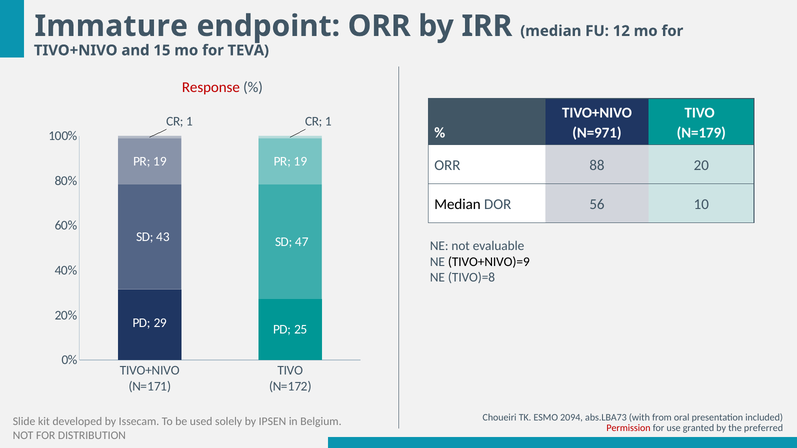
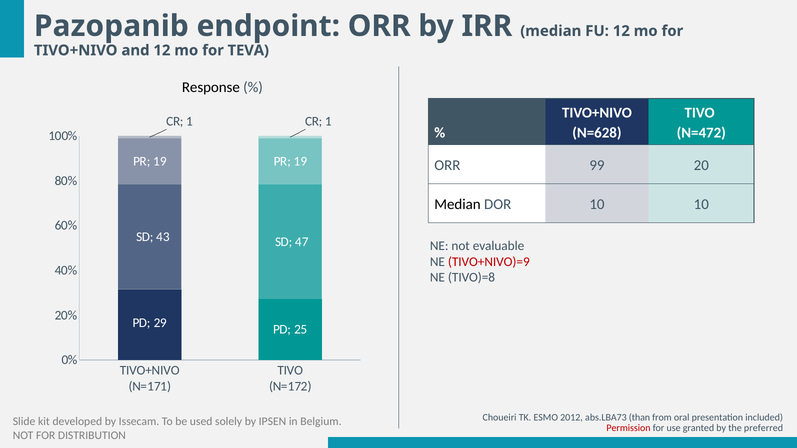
Immature: Immature -> Pazopanib
and 15: 15 -> 12
Response colour: red -> black
N=971: N=971 -> N=628
N=179: N=179 -> N=472
88: 88 -> 99
DOR 56: 56 -> 10
TIVO+NIVO)=9 colour: black -> red
2094: 2094 -> 2012
with: with -> than
